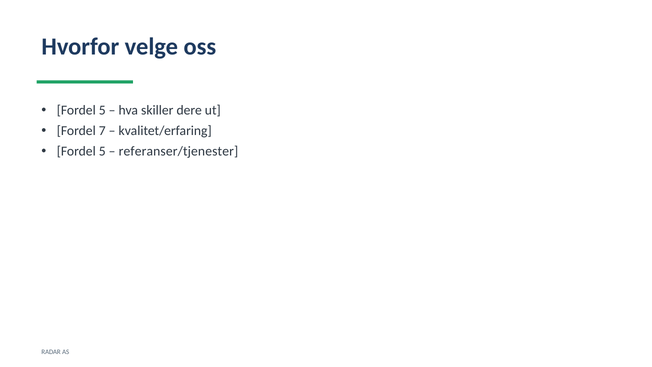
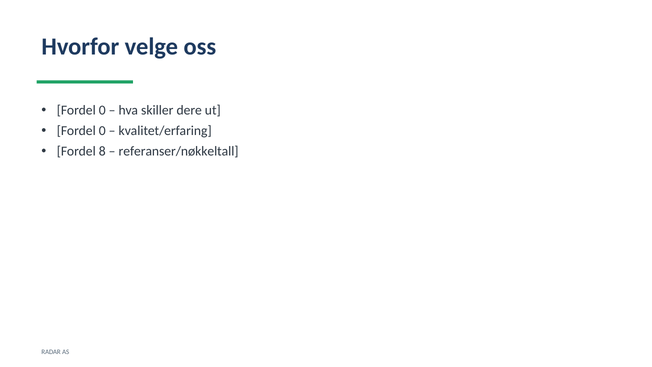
5 at (102, 110): 5 -> 0
7 at (102, 131): 7 -> 0
5 at (102, 151): 5 -> 8
referanser/tjenester: referanser/tjenester -> referanser/nøkkeltall
